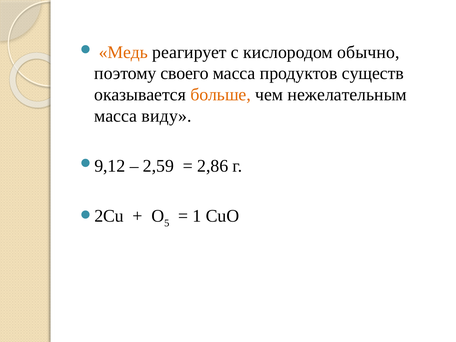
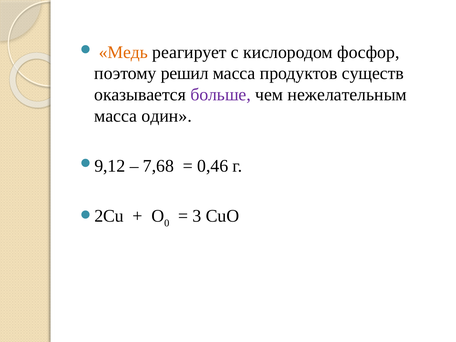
обычно: обычно -> фосфор
своего: своего -> решил
больше colour: orange -> purple
виду: виду -> один
2,59: 2,59 -> 7,68
2,86: 2,86 -> 0,46
5: 5 -> 0
1: 1 -> 3
